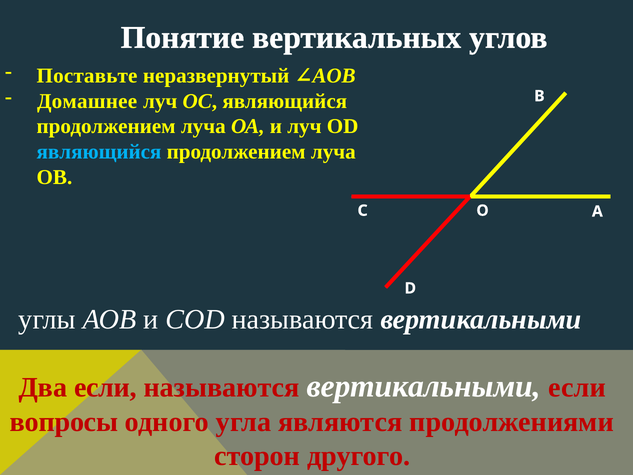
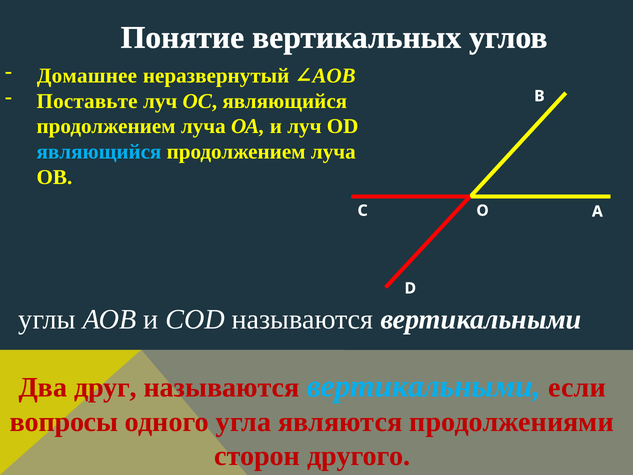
Поставьте: Поставьте -> Домашнее
Домашнее: Домашнее -> Поставьте
Два если: если -> друг
вертикальными at (424, 386) colour: white -> light blue
